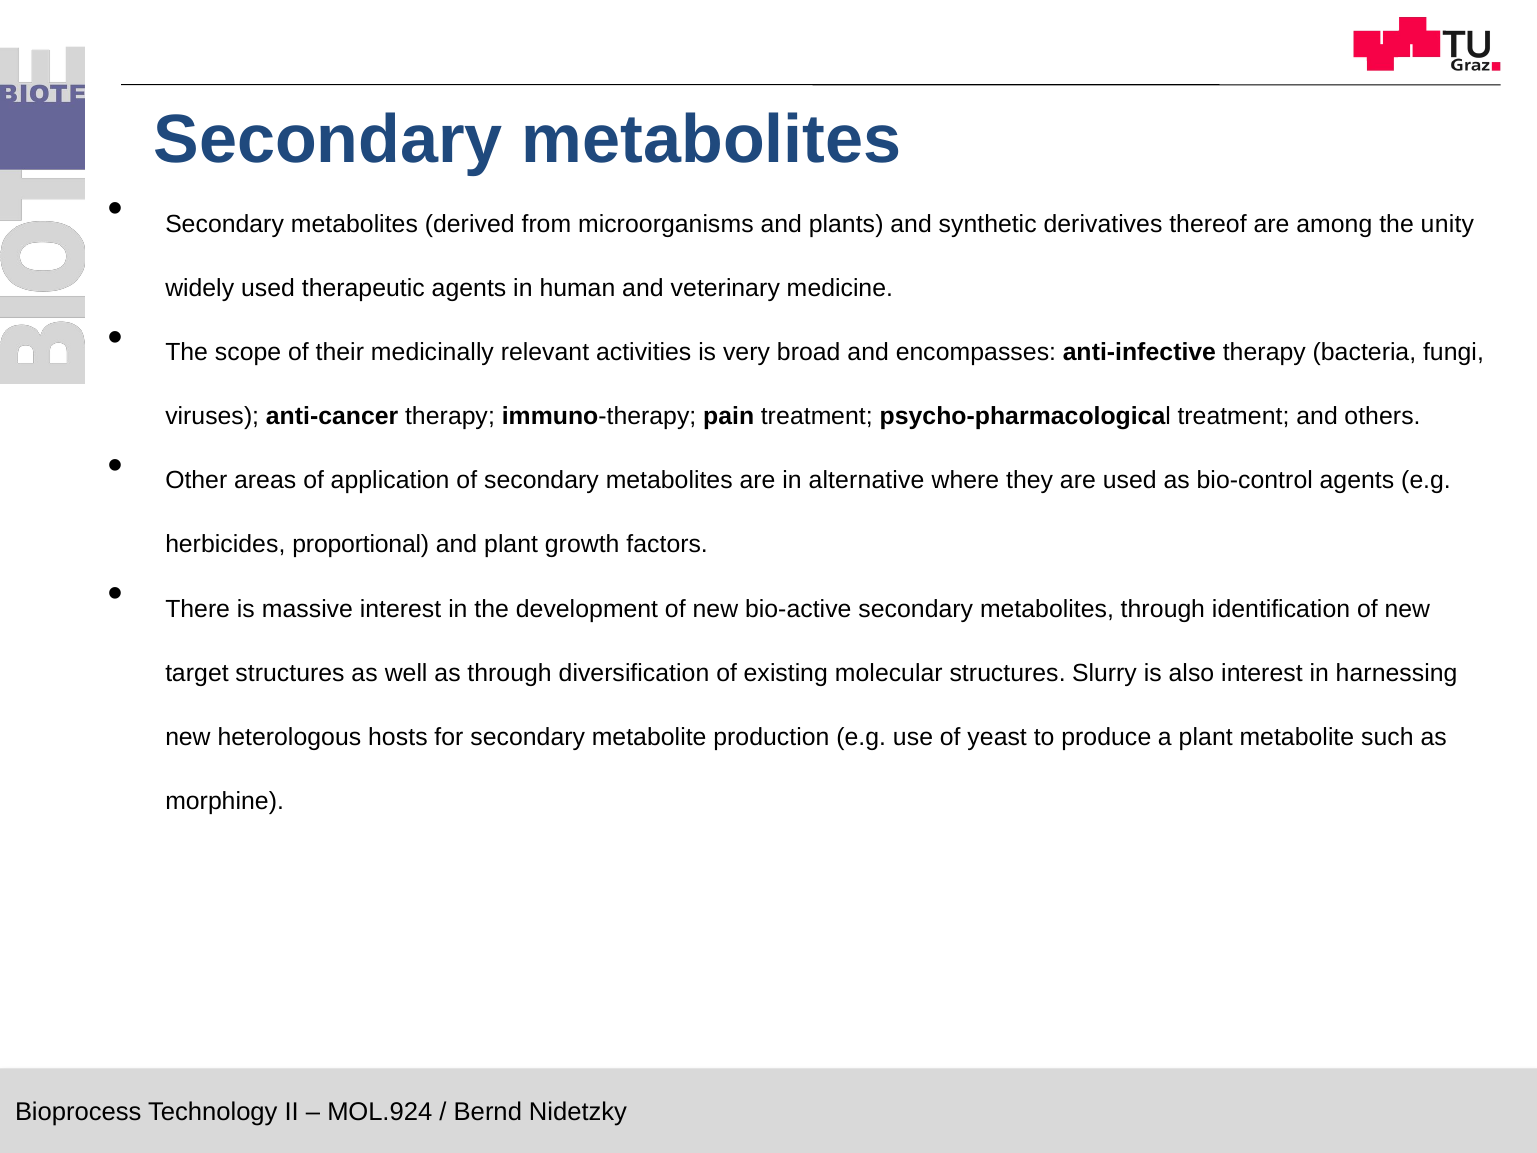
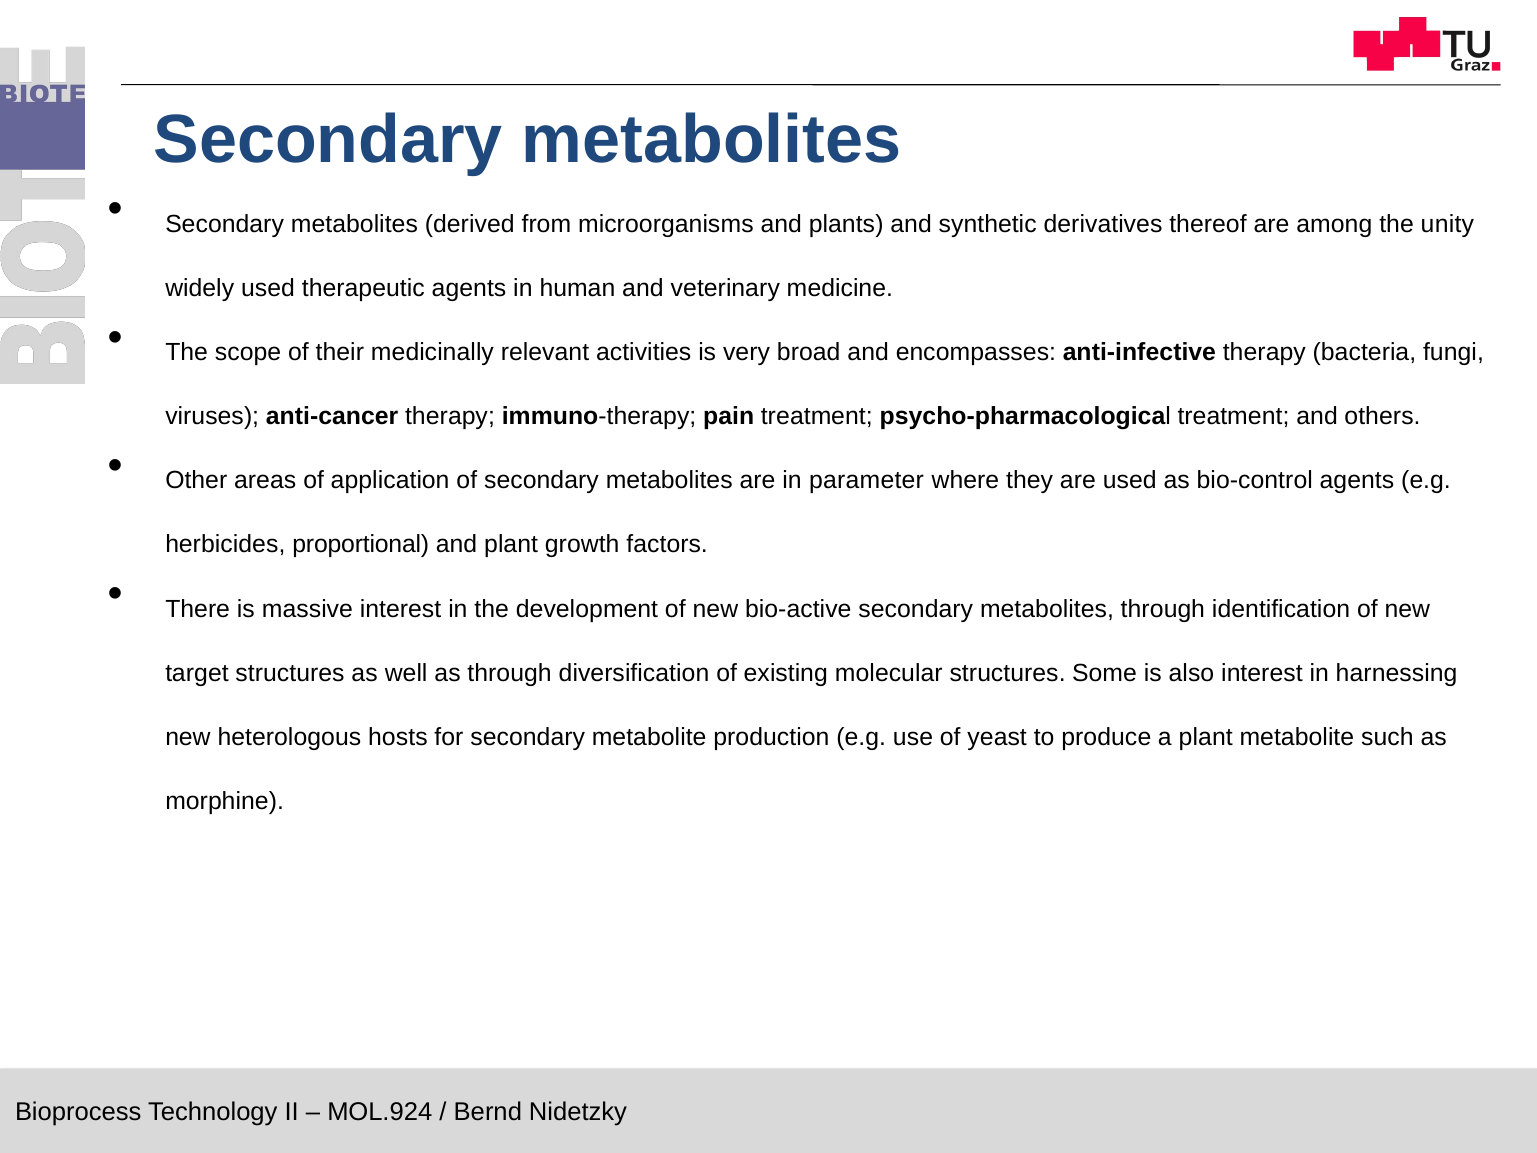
alternative: alternative -> parameter
Slurry: Slurry -> Some
